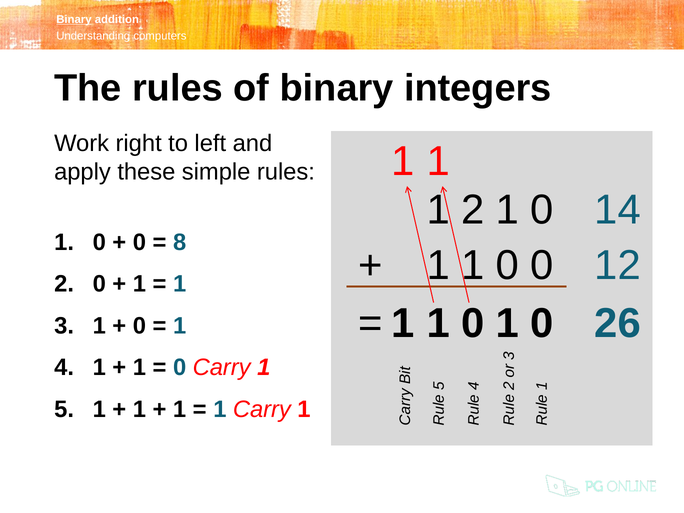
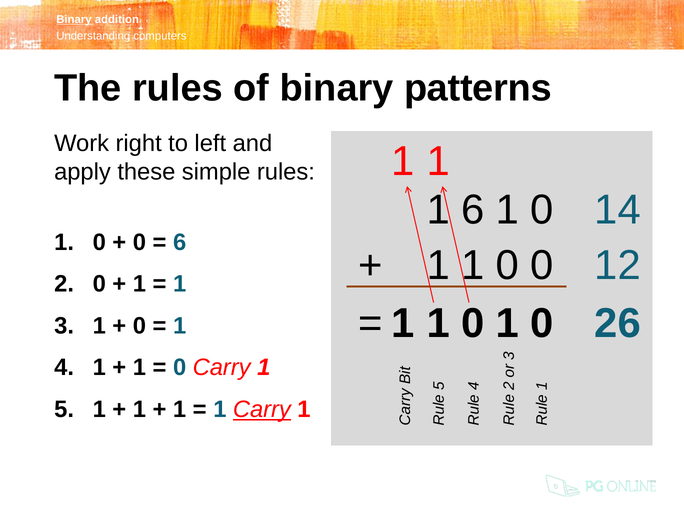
integers: integers -> patterns
1 2: 2 -> 6
8 at (180, 242): 8 -> 6
Carry at (262, 409) underline: none -> present
